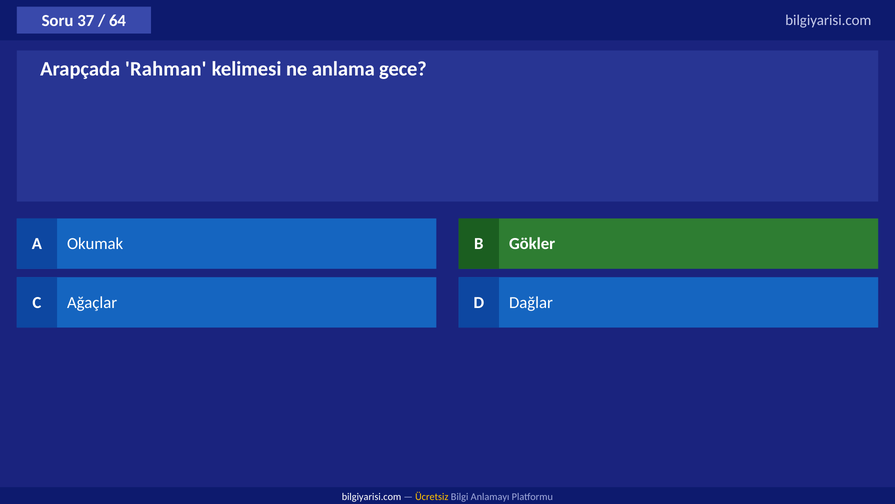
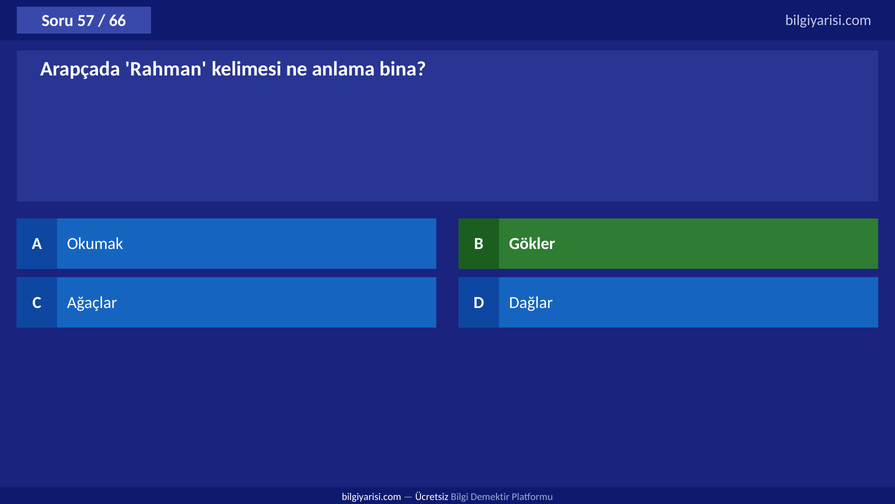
37: 37 -> 57
64: 64 -> 66
gece: gece -> bina
Ücretsiz colour: yellow -> white
Anlamayı: Anlamayı -> Demektir
